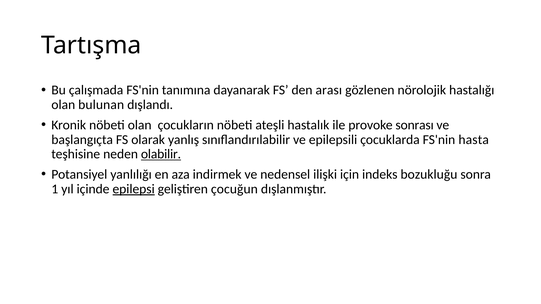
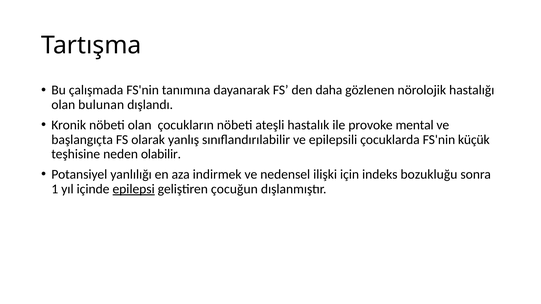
arası: arası -> daha
sonrası: sonrası -> mental
hasta: hasta -> küçük
olabilir underline: present -> none
